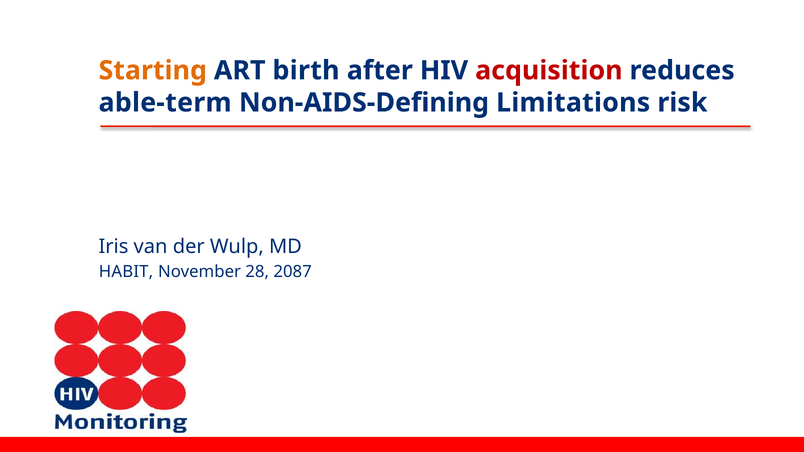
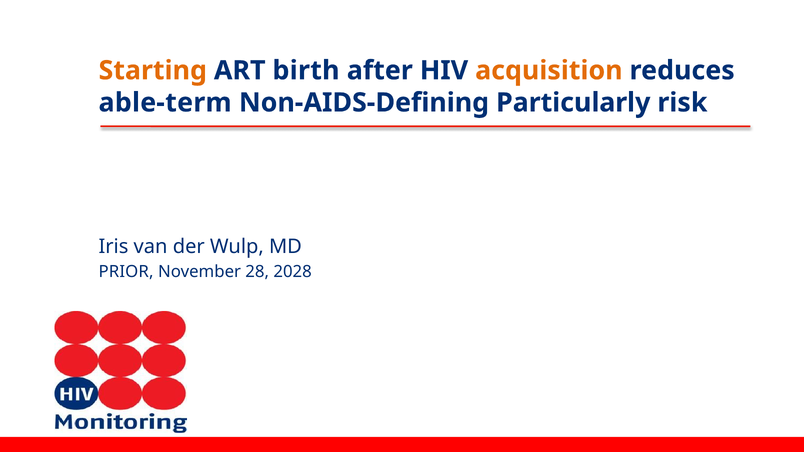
acquisition colour: red -> orange
Limitations: Limitations -> Particularly
HABIT: HABIT -> PRIOR
2087: 2087 -> 2028
